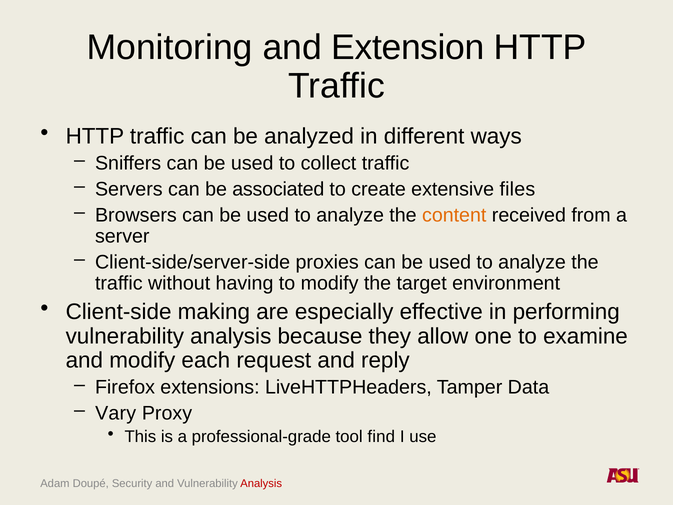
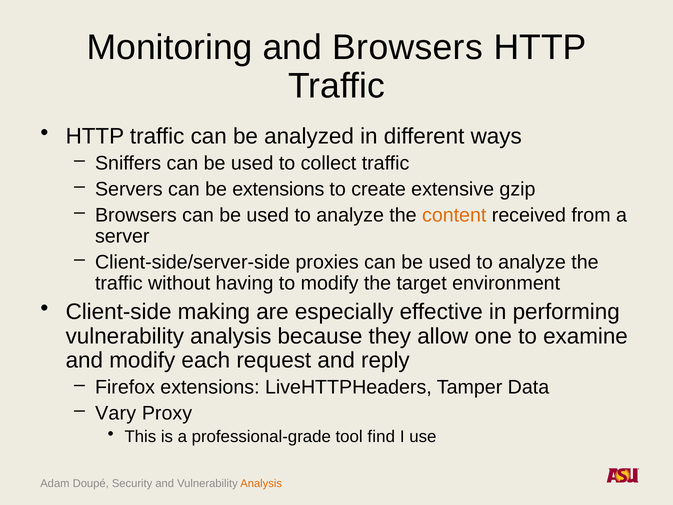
and Extension: Extension -> Browsers
be associated: associated -> extensions
files: files -> gzip
Analysis at (261, 483) colour: red -> orange
